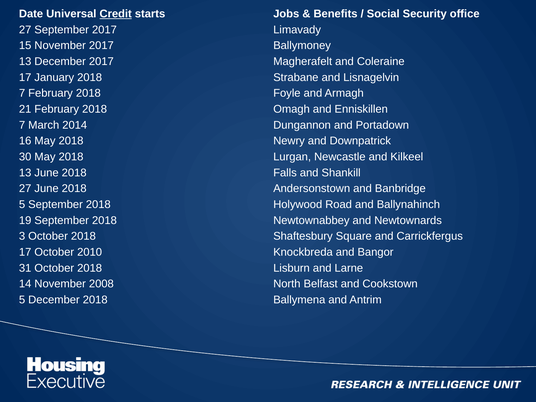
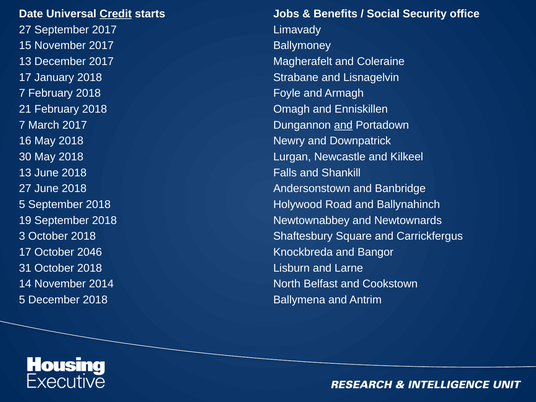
March 2014: 2014 -> 2017
and at (343, 125) underline: none -> present
2010: 2010 -> 2046
2008: 2008 -> 2014
